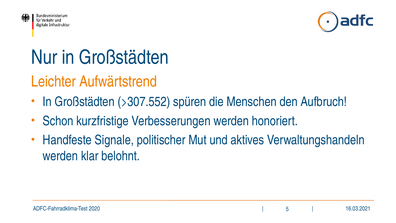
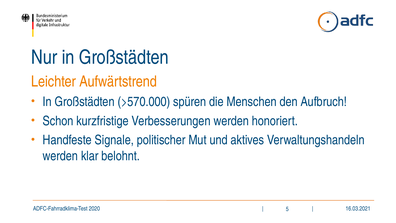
>307.552: >307.552 -> >570.000
